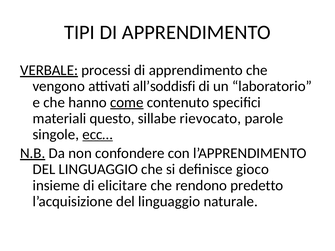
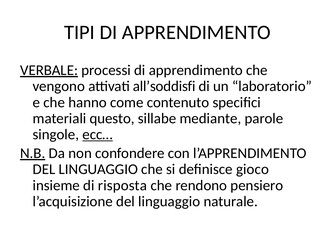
come underline: present -> none
rievocato: rievocato -> mediante
elicitare: elicitare -> risposta
predetto: predetto -> pensiero
